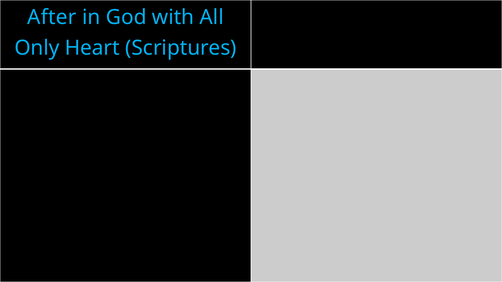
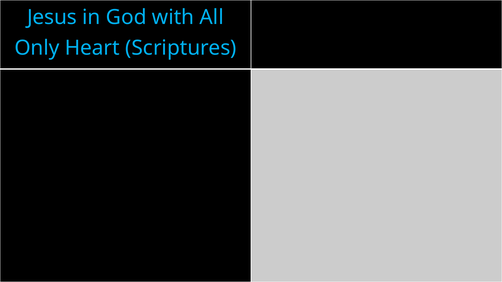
After: After -> Jesus
